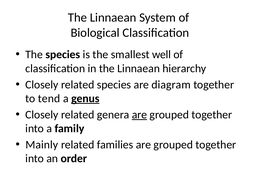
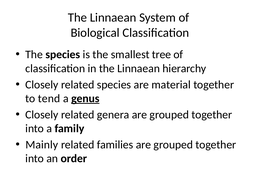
well: well -> tree
diagram: diagram -> material
are at (139, 115) underline: present -> none
